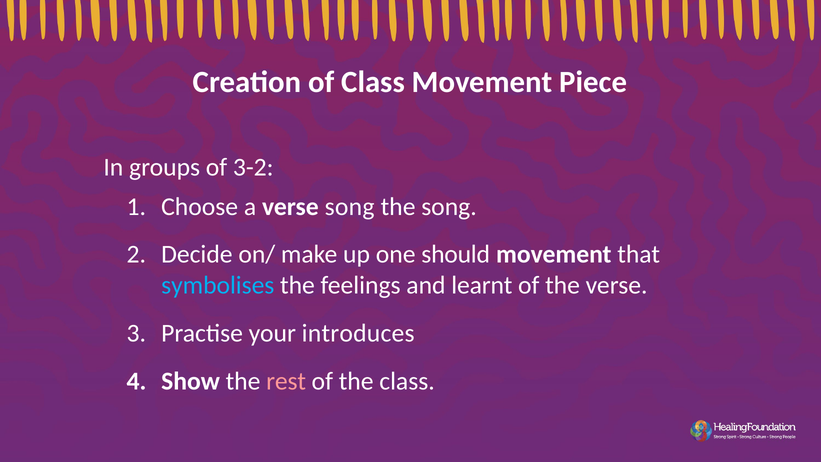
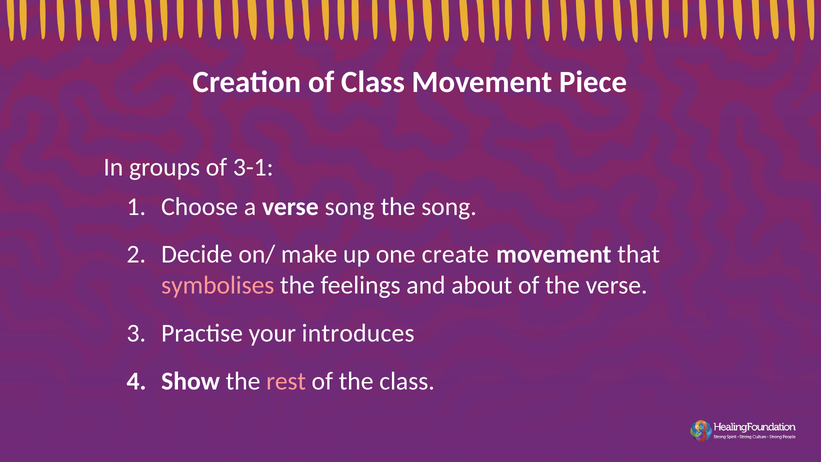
3-2: 3-2 -> 3-1
should: should -> create
symbolises colour: light blue -> pink
learnt: learnt -> about
